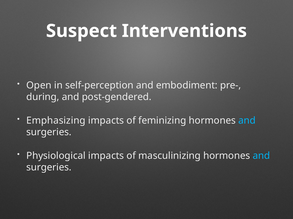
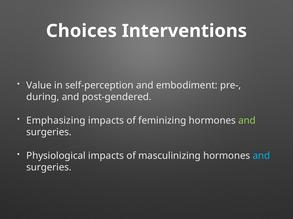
Suspect: Suspect -> Choices
Open: Open -> Value
and at (247, 121) colour: light blue -> light green
